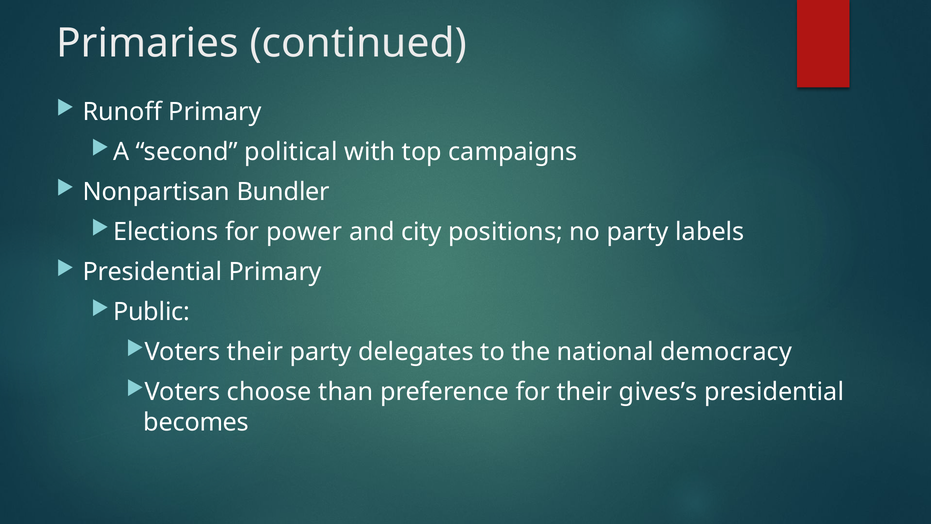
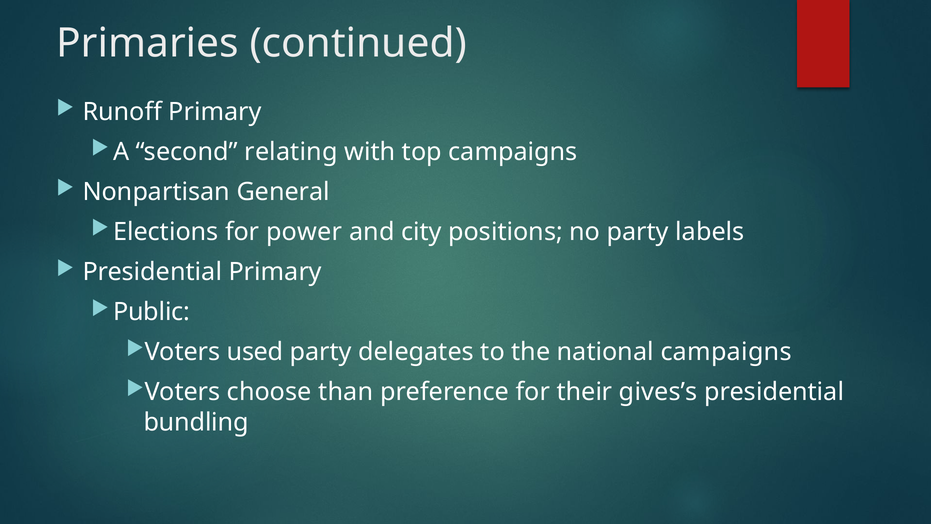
political: political -> relating
Bundler: Bundler -> General
Voters their: their -> used
national democracy: democracy -> campaigns
becomes: becomes -> bundling
